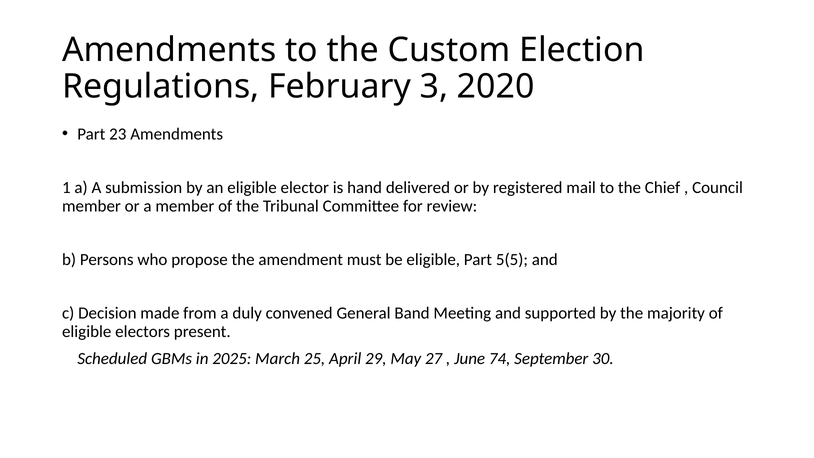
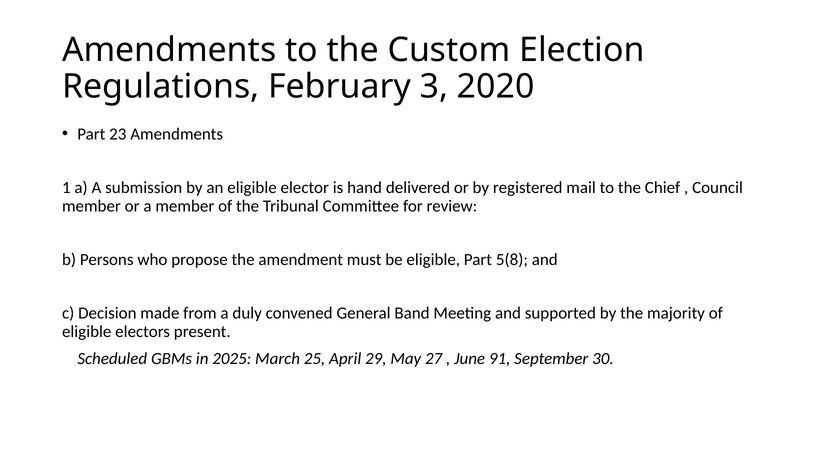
5(5: 5(5 -> 5(8
74: 74 -> 91
